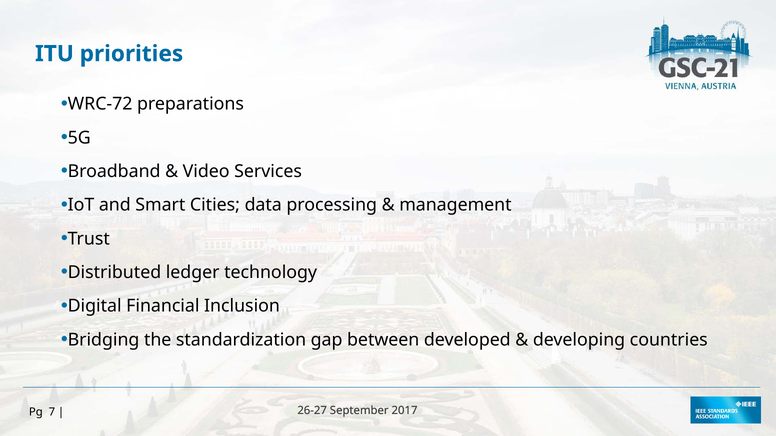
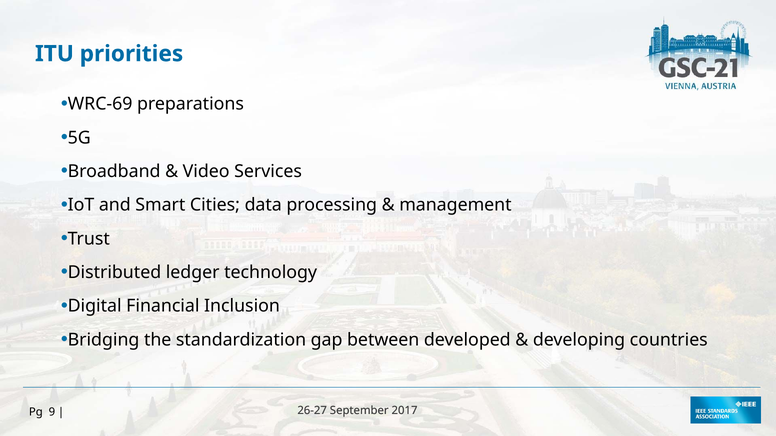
WRC-72: WRC-72 -> WRC-69
7: 7 -> 9
